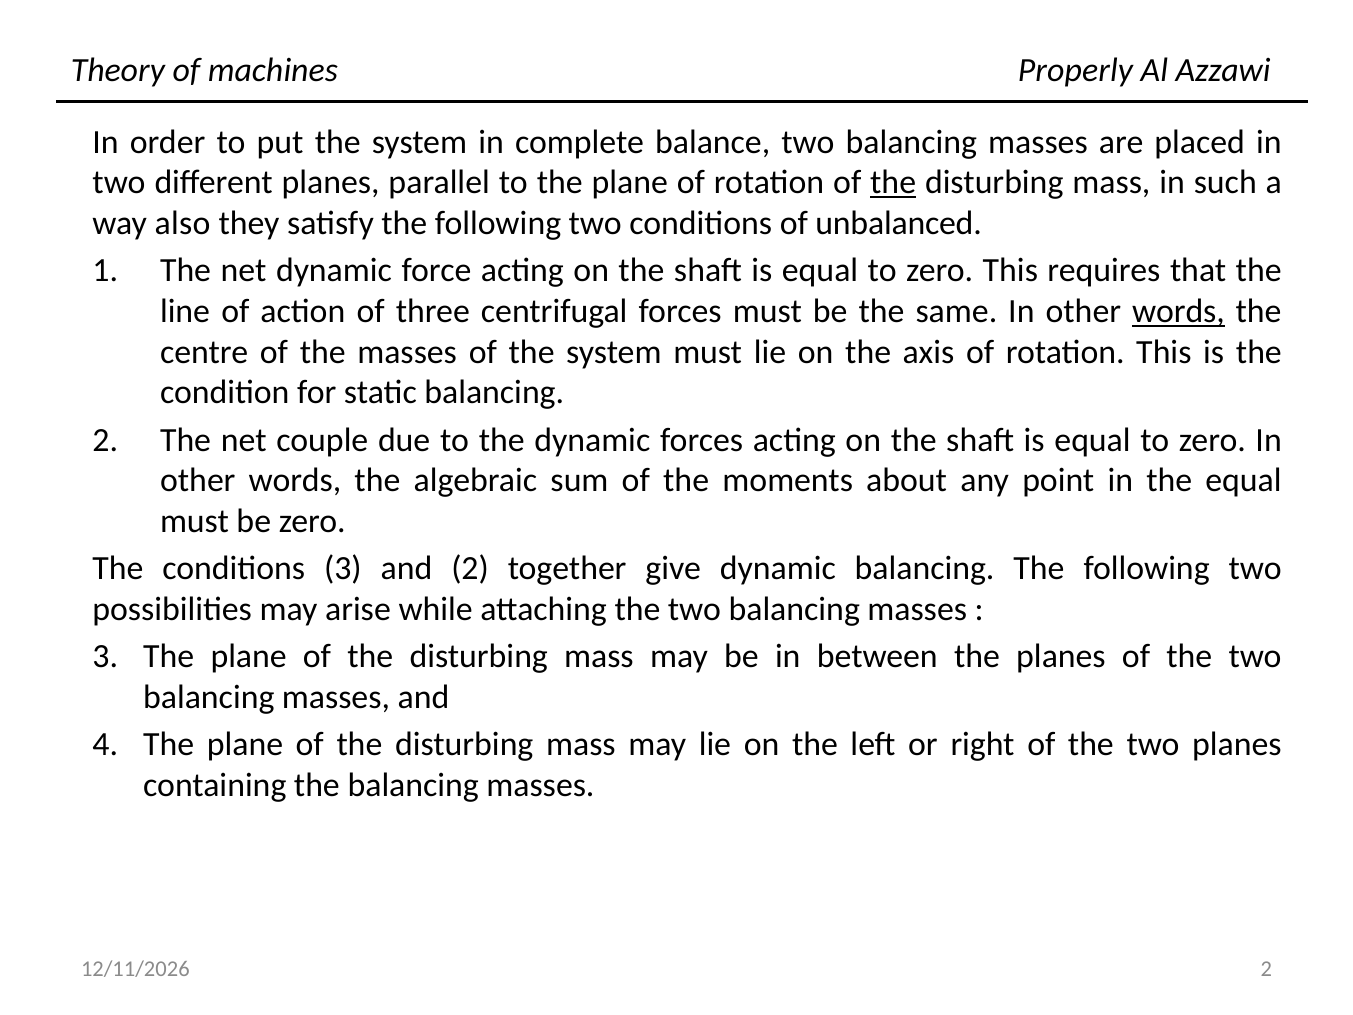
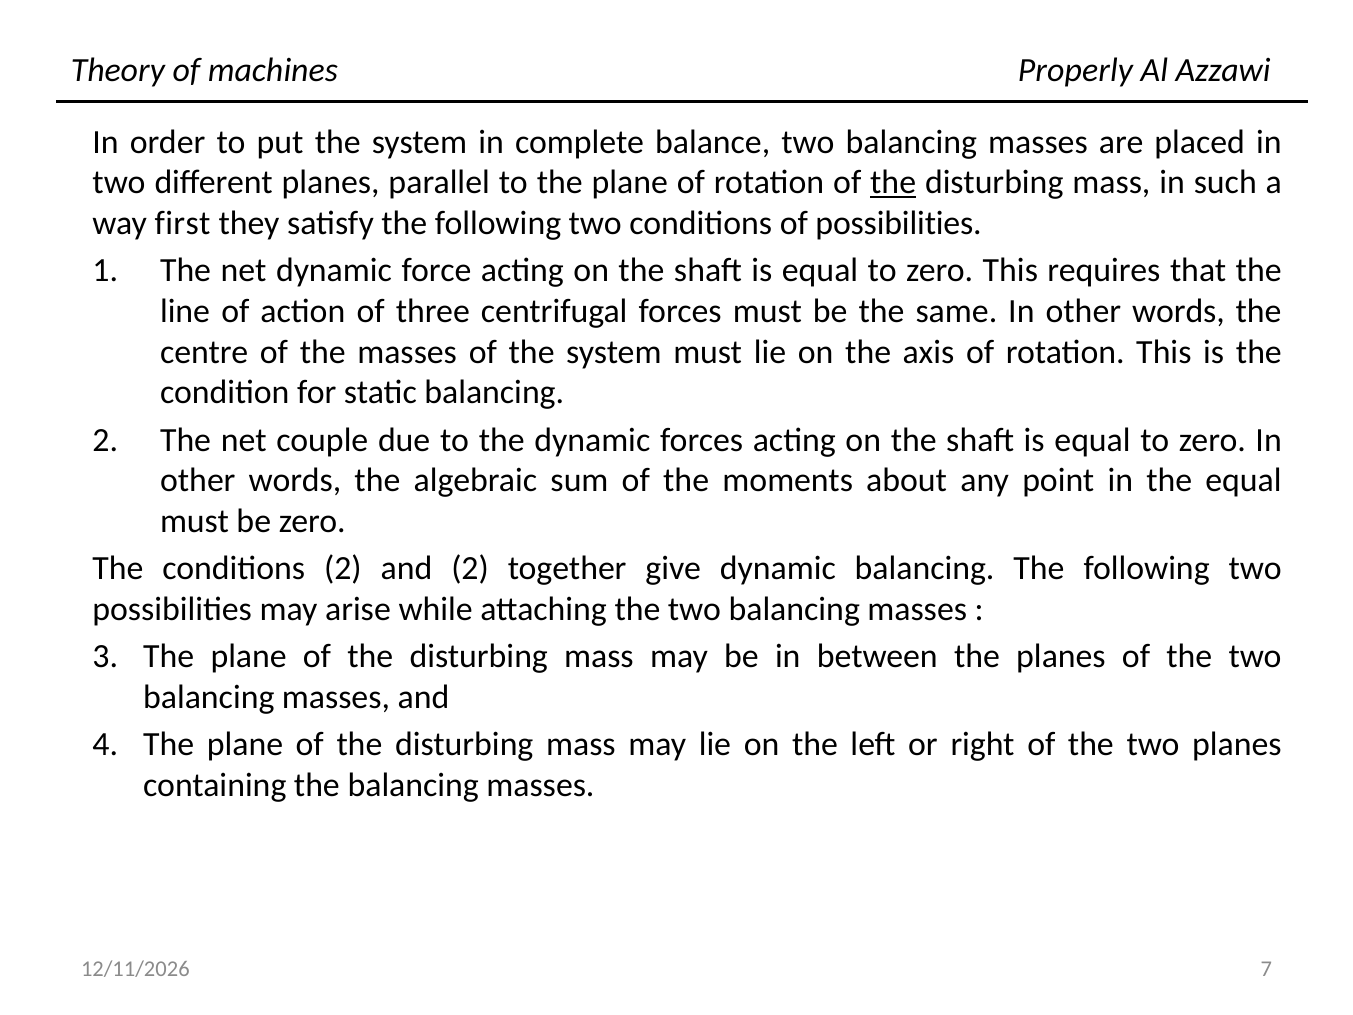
also: also -> first
of unbalanced: unbalanced -> possibilities
words at (1178, 311) underline: present -> none
conditions 3: 3 -> 2
2 at (1266, 969): 2 -> 7
